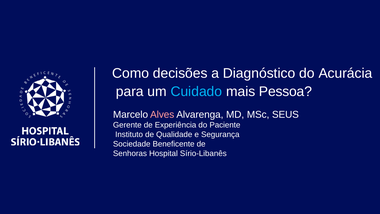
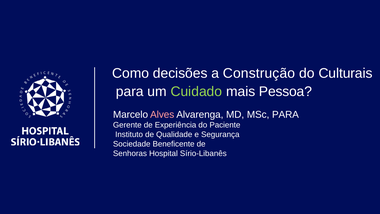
Diagnóstico: Diagnóstico -> Construção
Acurácia: Acurácia -> Culturais
Cuidado colour: light blue -> light green
MSc SEUS: SEUS -> PARA
